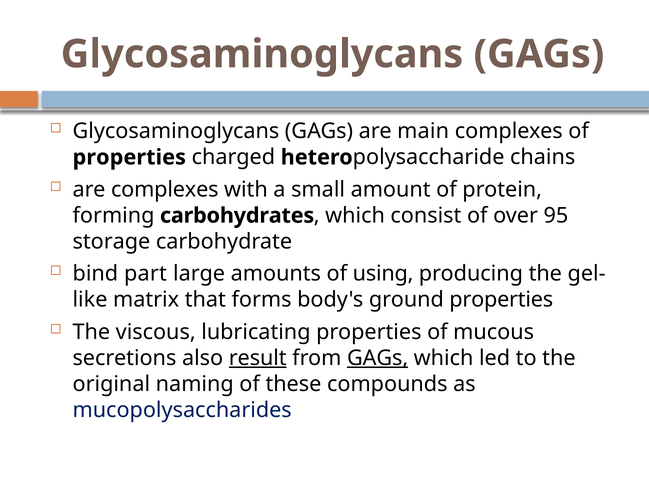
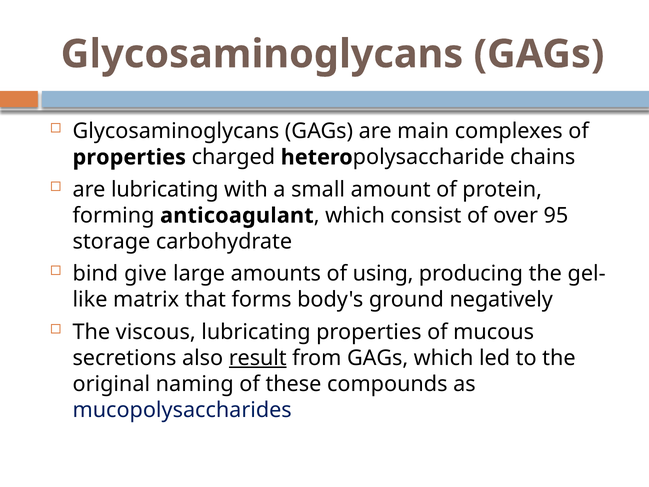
are complexes: complexes -> lubricating
carbohydrates: carbohydrates -> anticoagulant
part: part -> give
ground properties: properties -> negatively
GAGs at (378, 358) underline: present -> none
